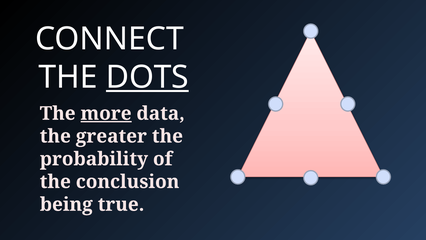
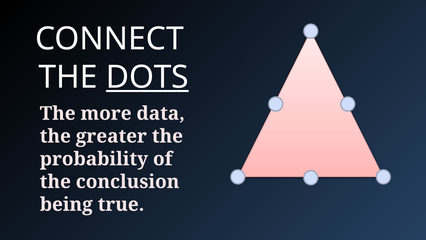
more underline: present -> none
